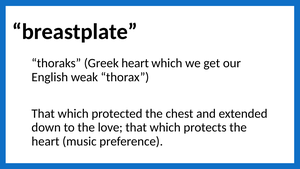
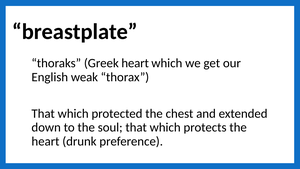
love: love -> soul
music: music -> drunk
